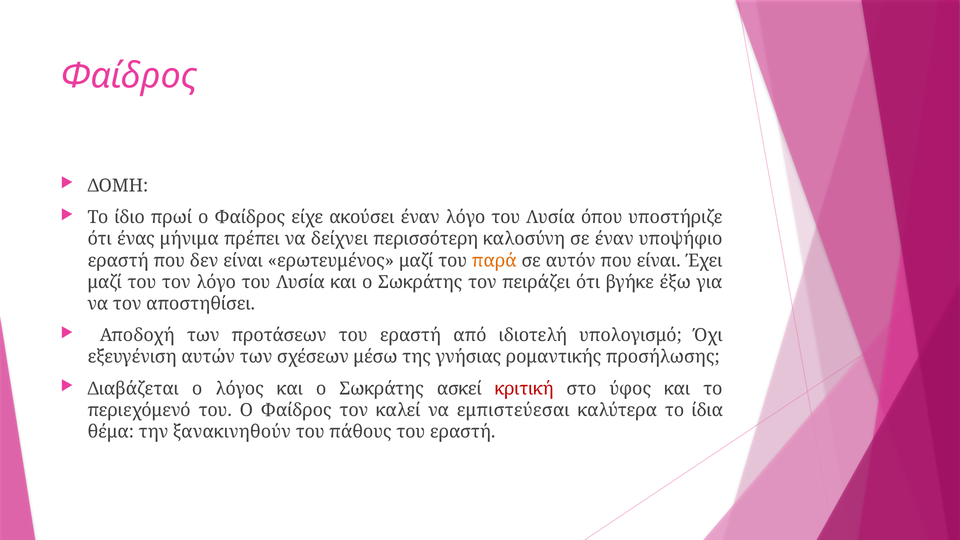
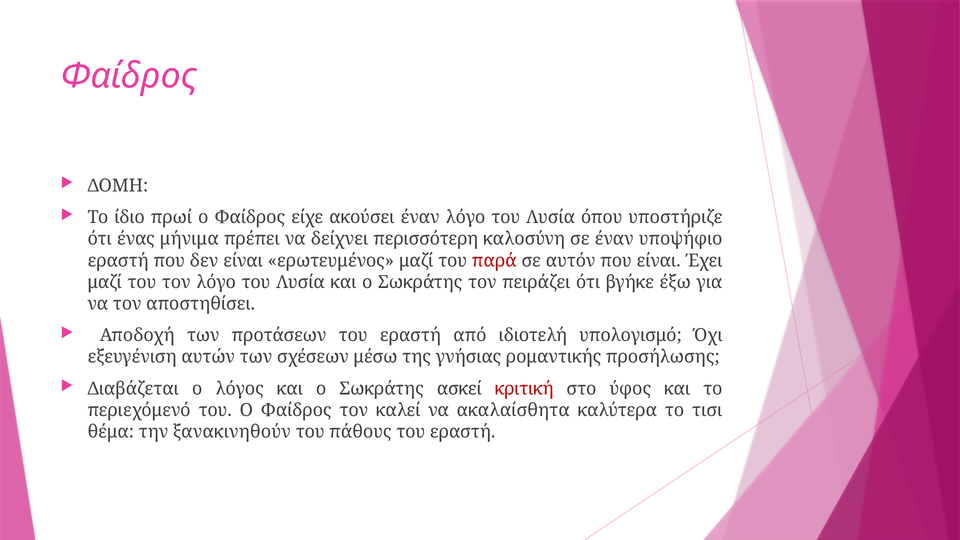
παρά colour: orange -> red
εμπιστεύεσαι: εμπιστεύεσαι -> ακαλαίσθητα
ίδια: ίδια -> τισι
